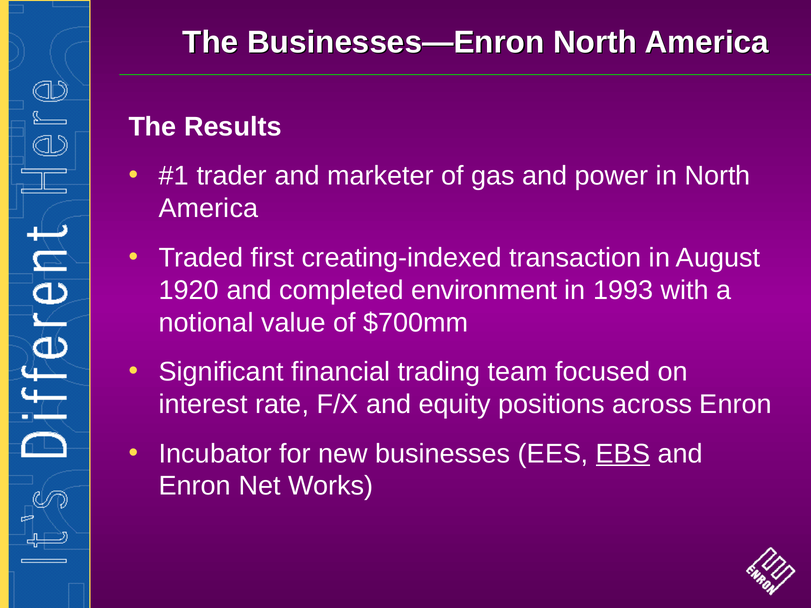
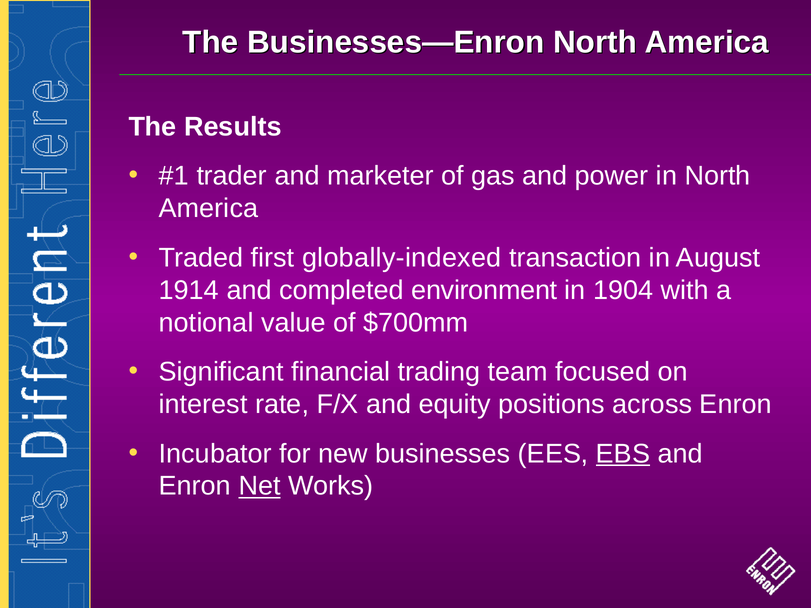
creating-indexed: creating-indexed -> globally-indexed
1920: 1920 -> 1914
1993: 1993 -> 1904
Net underline: none -> present
